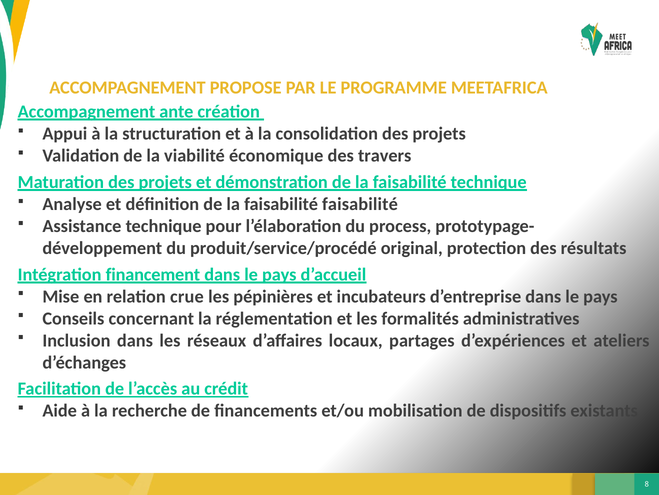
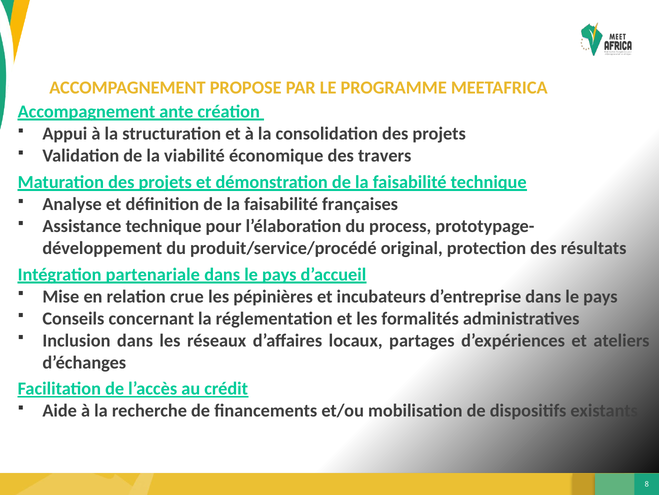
faisabilité faisabilité: faisabilité -> françaises
financement: financement -> partenariale
